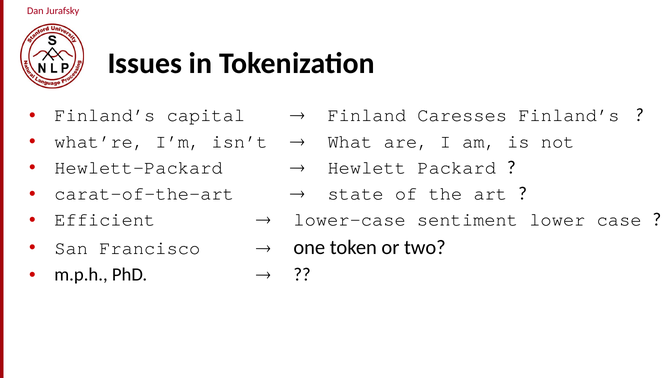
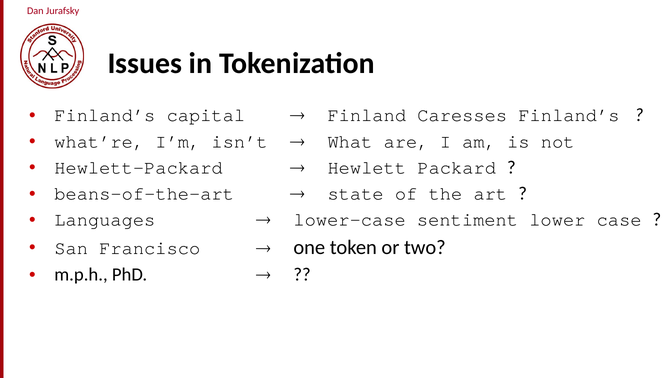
carat-of-the-art: carat-of-the-art -> beans-of-the-art
Efficient: Efficient -> Languages
